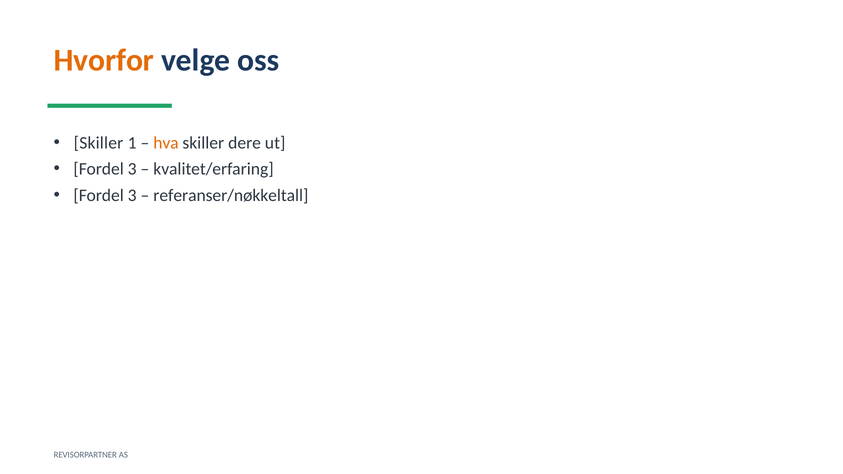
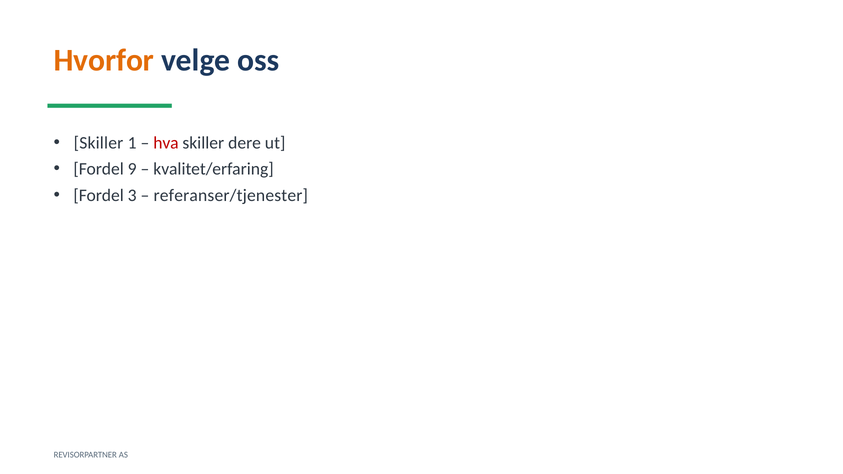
hva colour: orange -> red
3 at (132, 169): 3 -> 9
referanser/nøkkeltall: referanser/nøkkeltall -> referanser/tjenester
